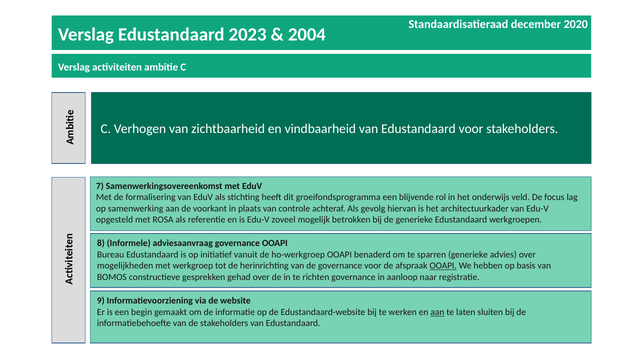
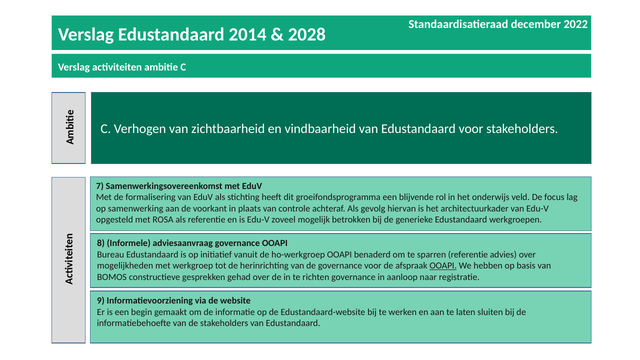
2020: 2020 -> 2022
2023: 2023 -> 2014
2004: 2004 -> 2028
sparren generieke: generieke -> referentie
aan at (437, 312) underline: present -> none
